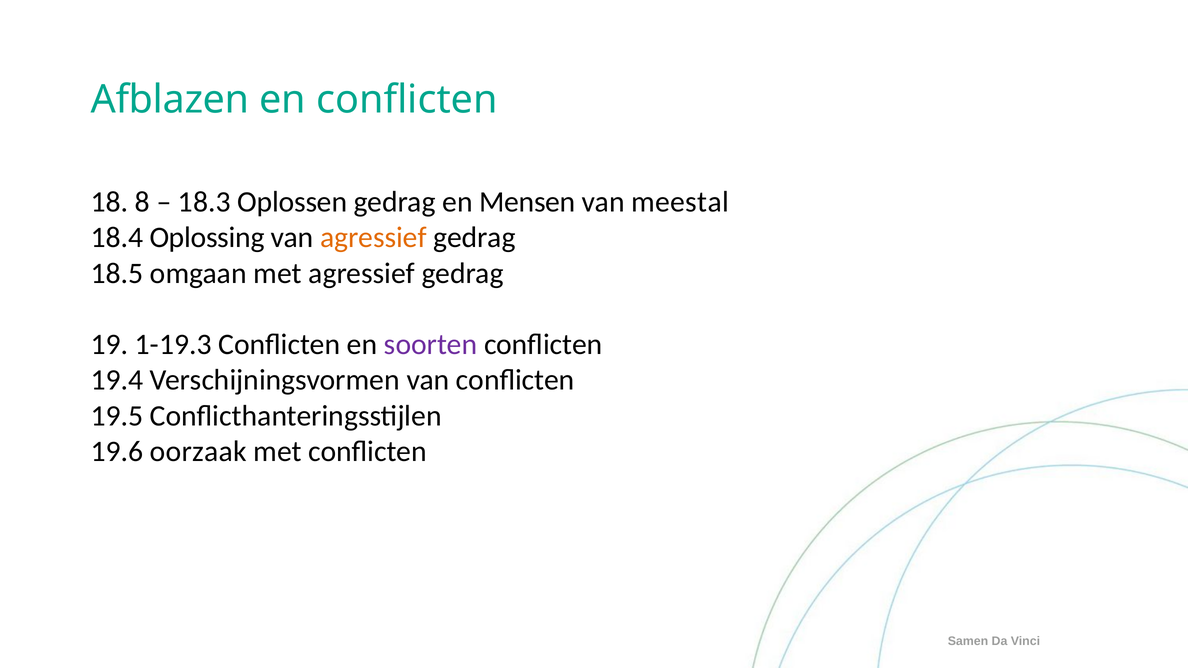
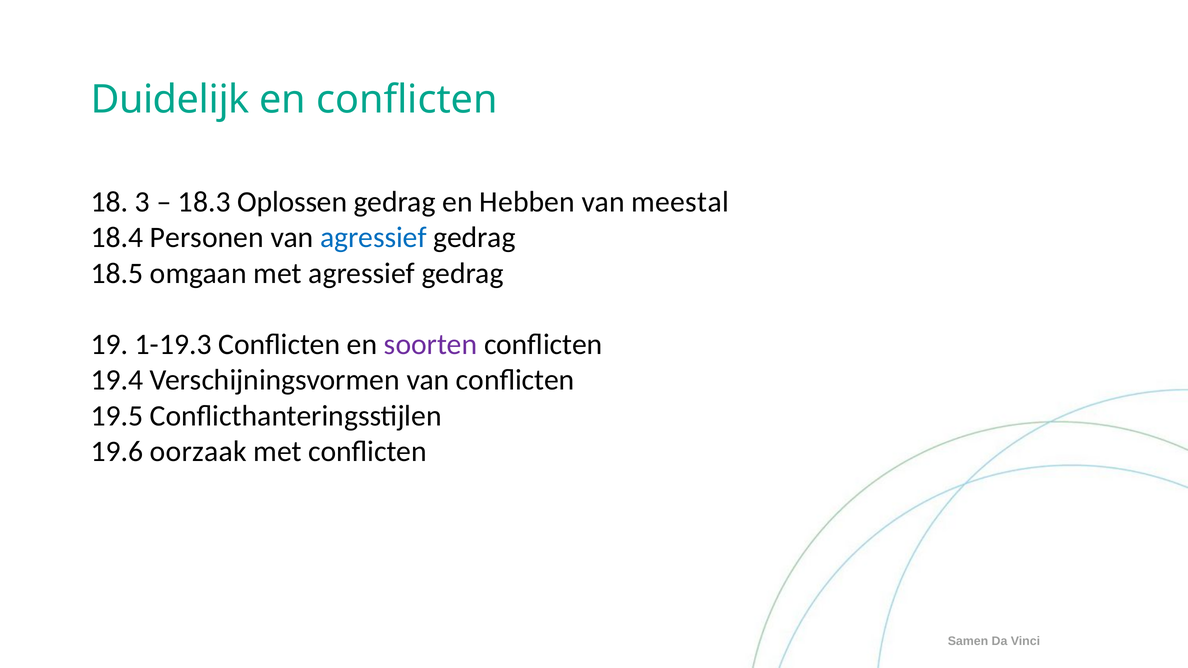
Afblazen: Afblazen -> Duidelijk
8: 8 -> 3
Mensen: Mensen -> Hebben
Oplossing: Oplossing -> Personen
agressief at (373, 238) colour: orange -> blue
